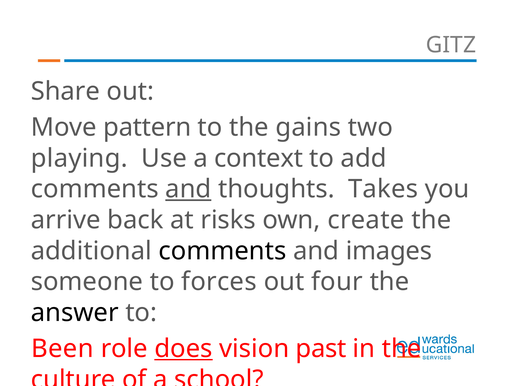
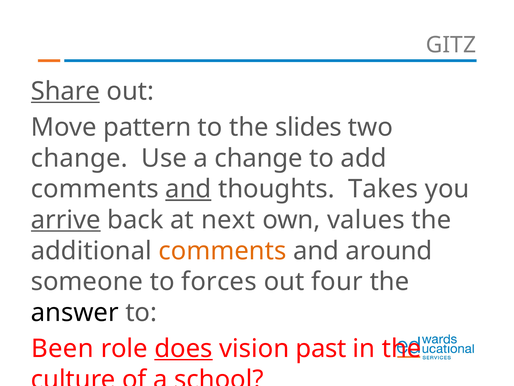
Share underline: none -> present
gains: gains -> slides
playing at (79, 158): playing -> change
a context: context -> change
arrive underline: none -> present
risks: risks -> next
create: create -> values
comments at (222, 251) colour: black -> orange
images: images -> around
